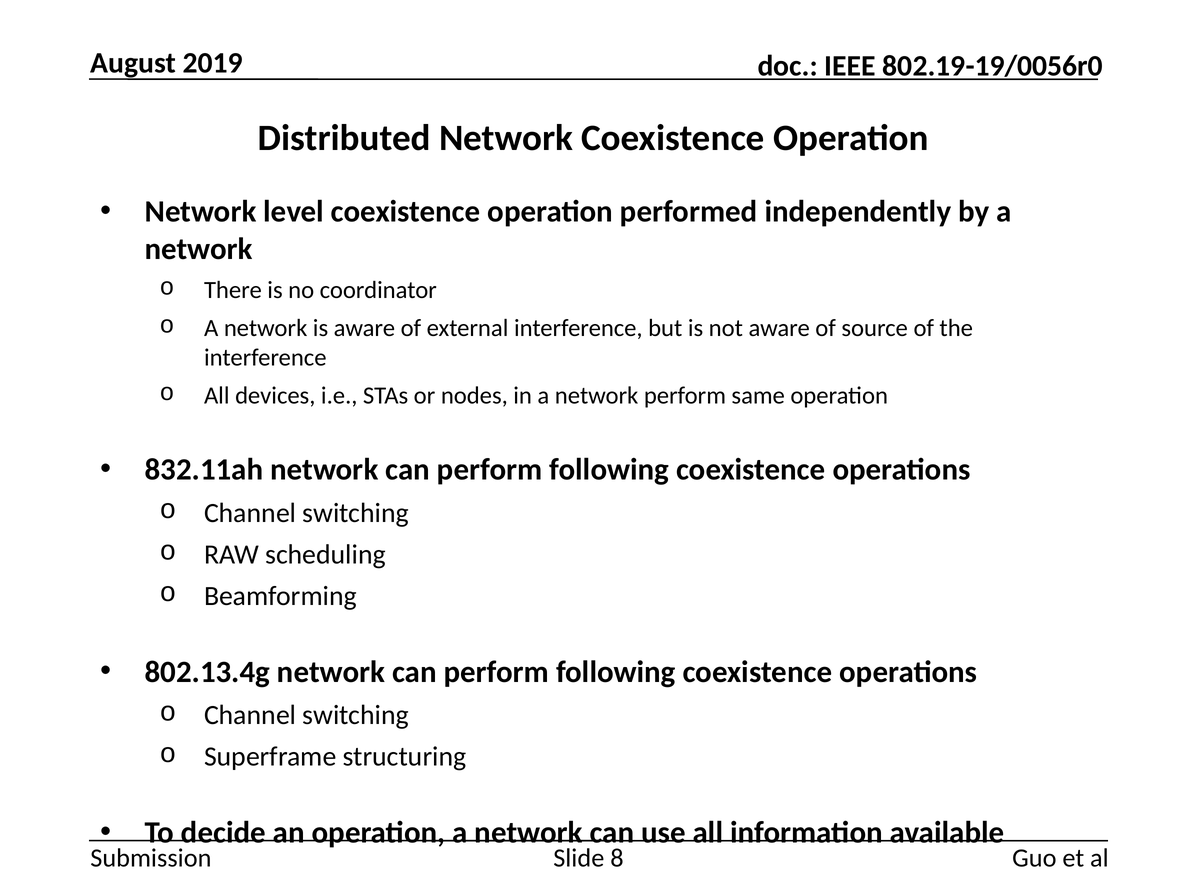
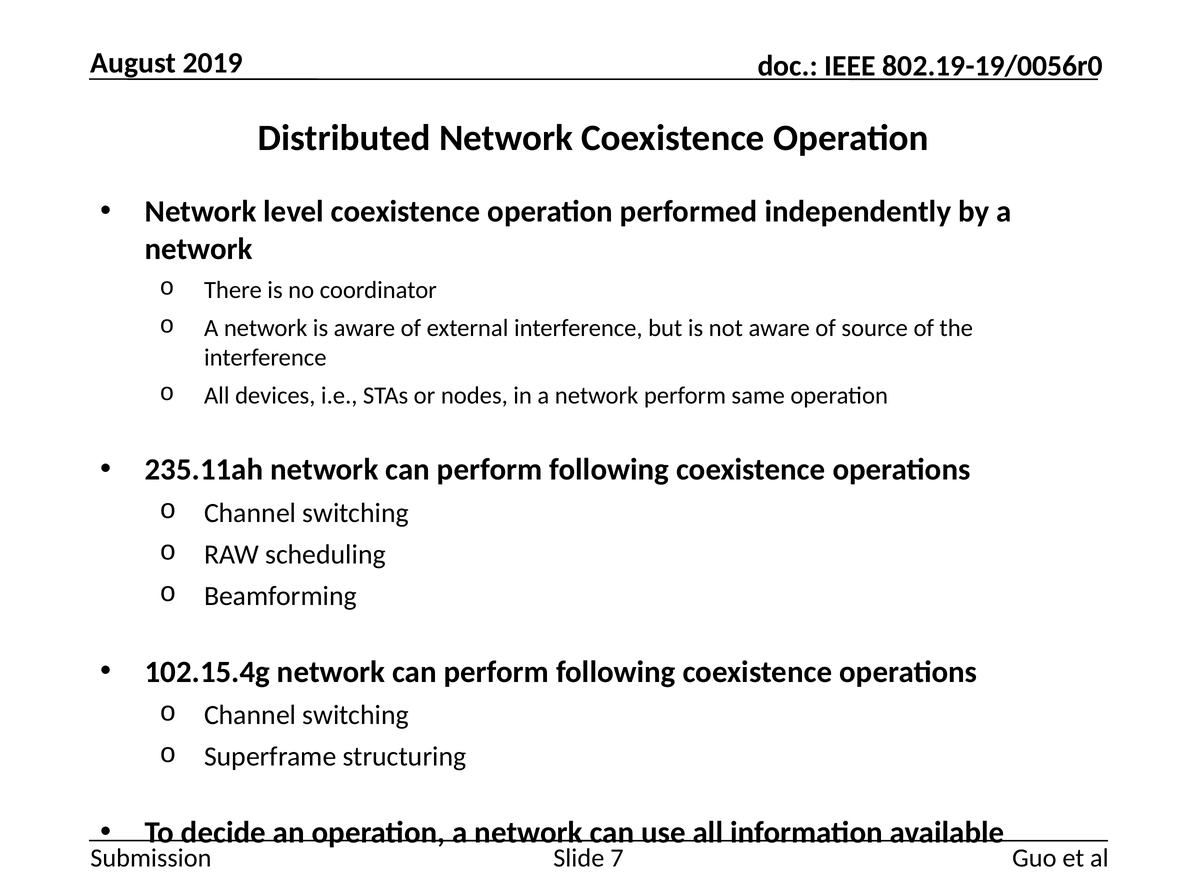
832.11ah: 832.11ah -> 235.11ah
802.13.4g: 802.13.4g -> 102.15.4g
8: 8 -> 7
